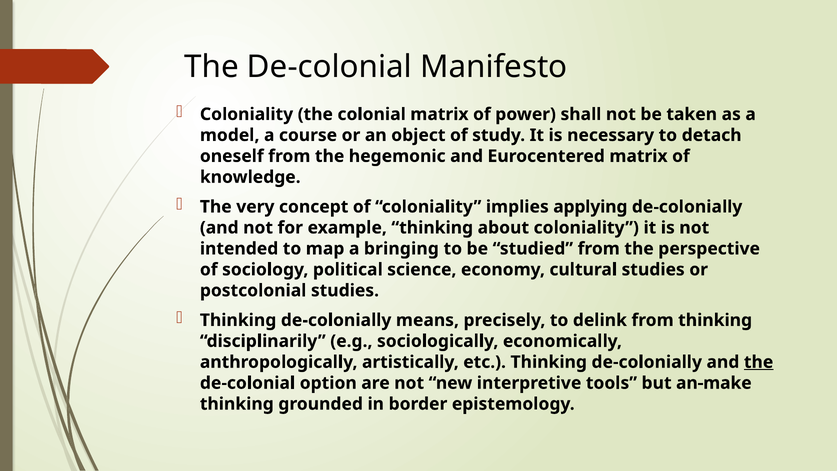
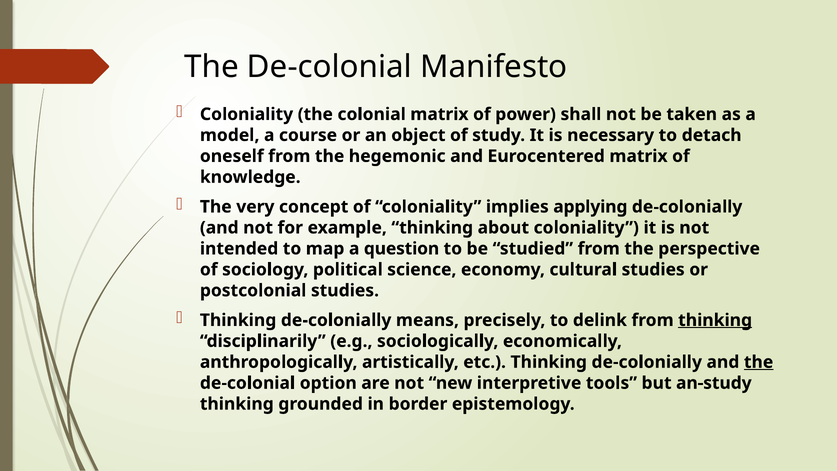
bringing: bringing -> question
thinking at (715, 320) underline: none -> present
an-make: an-make -> an-study
